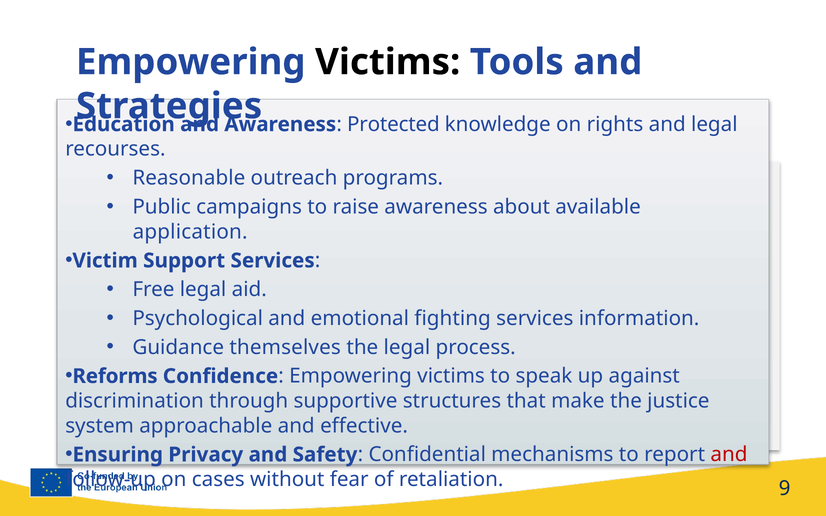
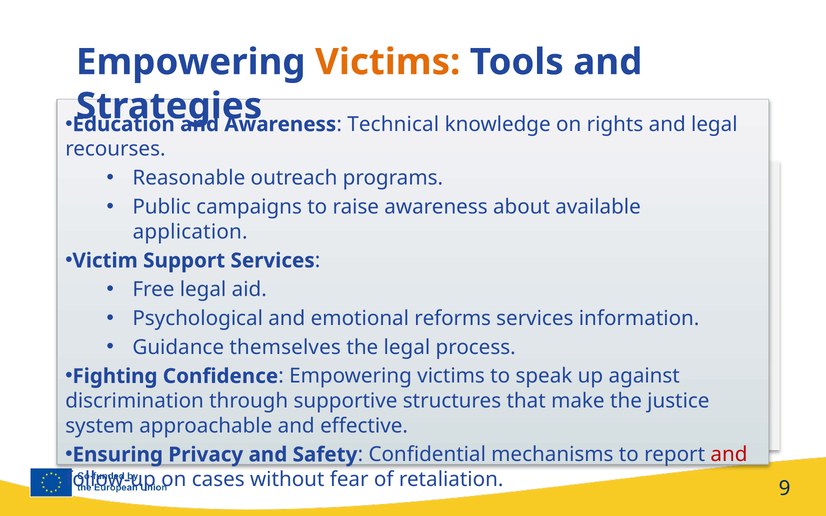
Victims at (388, 62) colour: black -> orange
Protected: Protected -> Technical
fighting: fighting -> reforms
Reforms: Reforms -> Fighting
